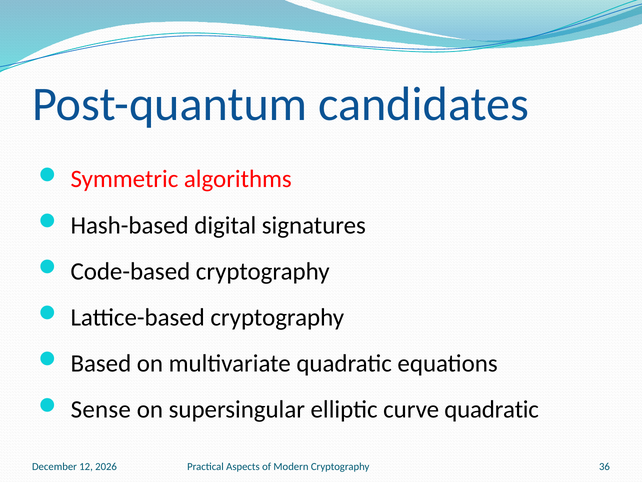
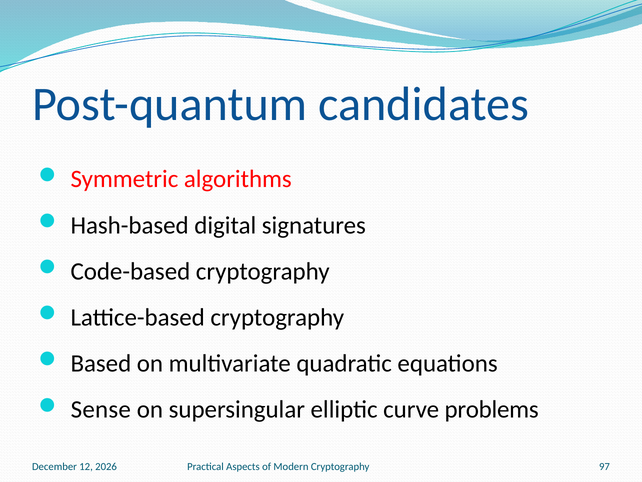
curve quadratic: quadratic -> problems
36: 36 -> 97
